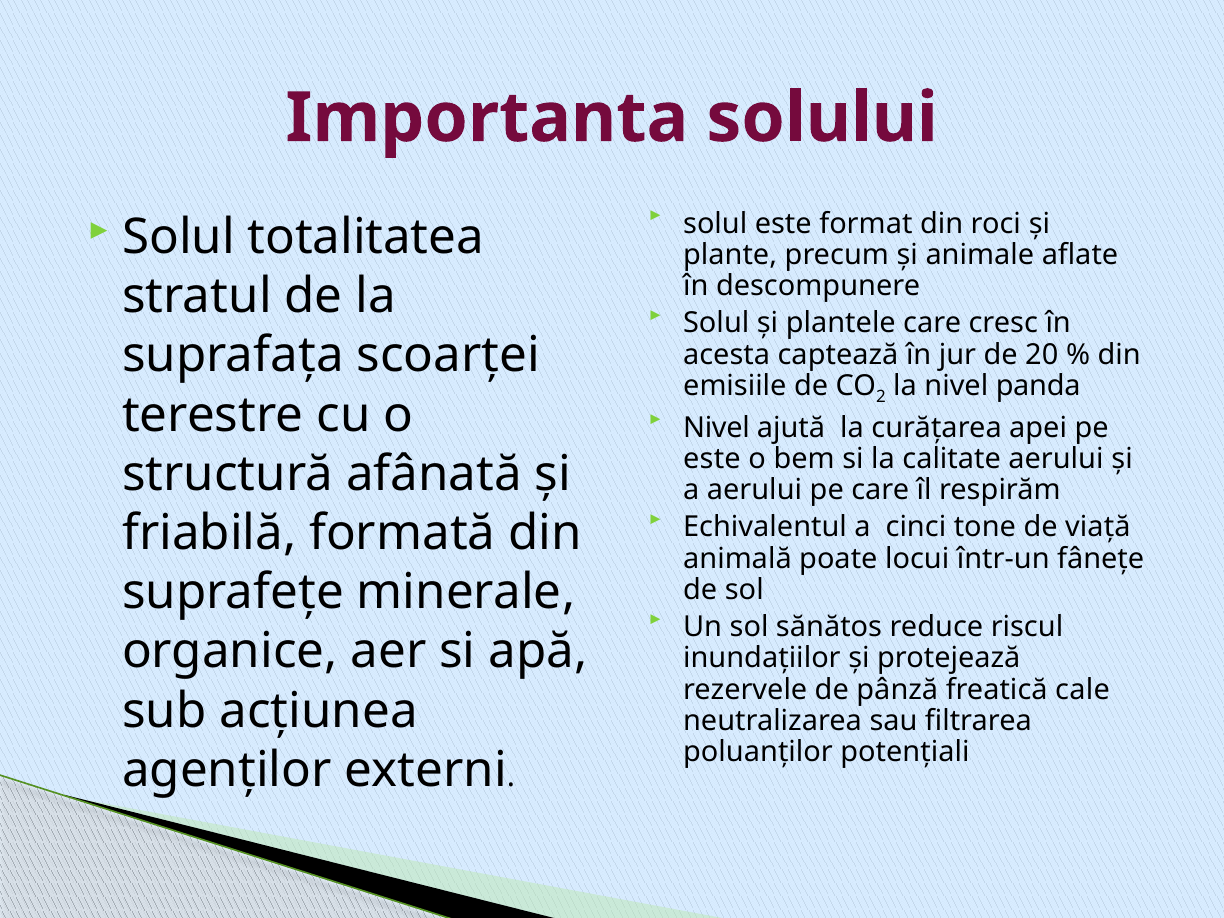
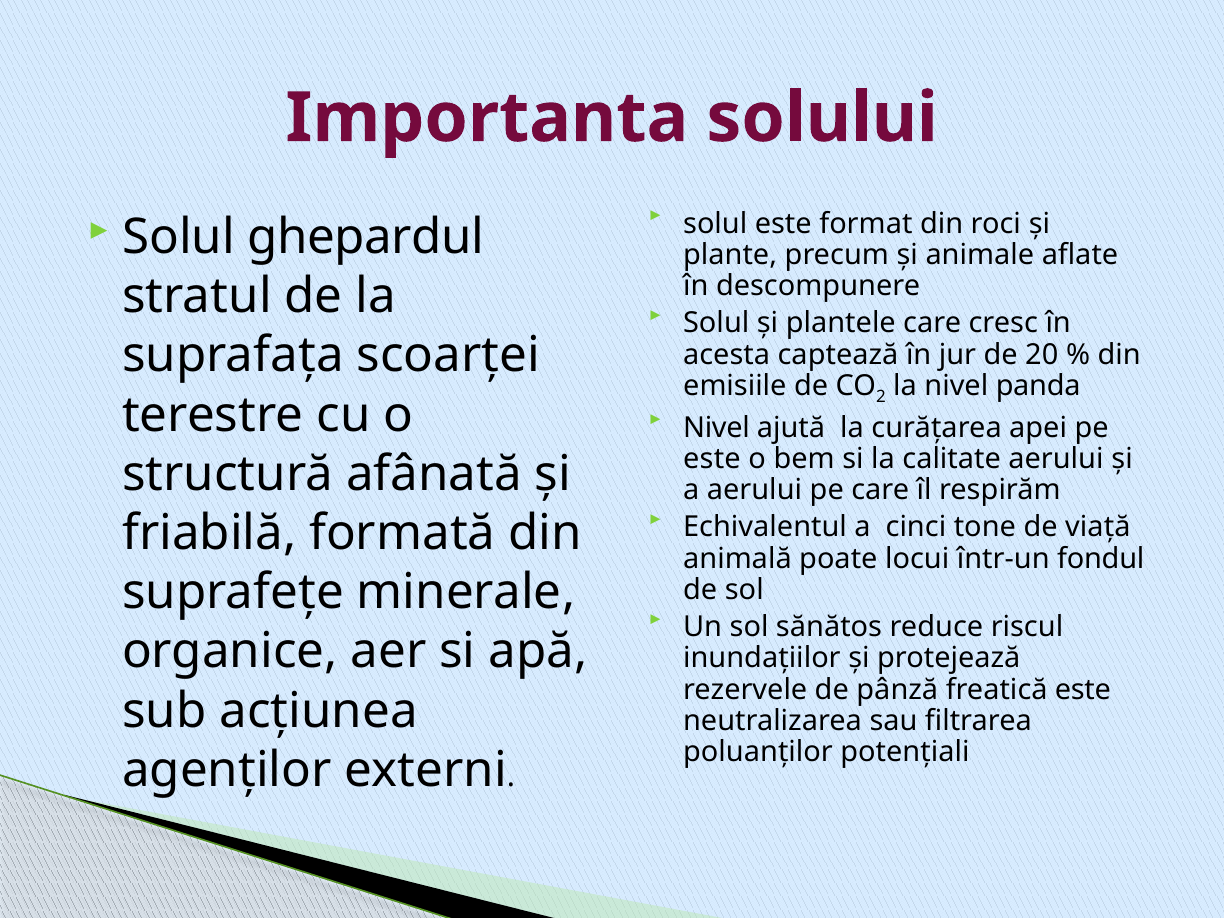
totalitatea: totalitatea -> ghepardul
fâneţe: fâneţe -> fondul
freatică cale: cale -> este
